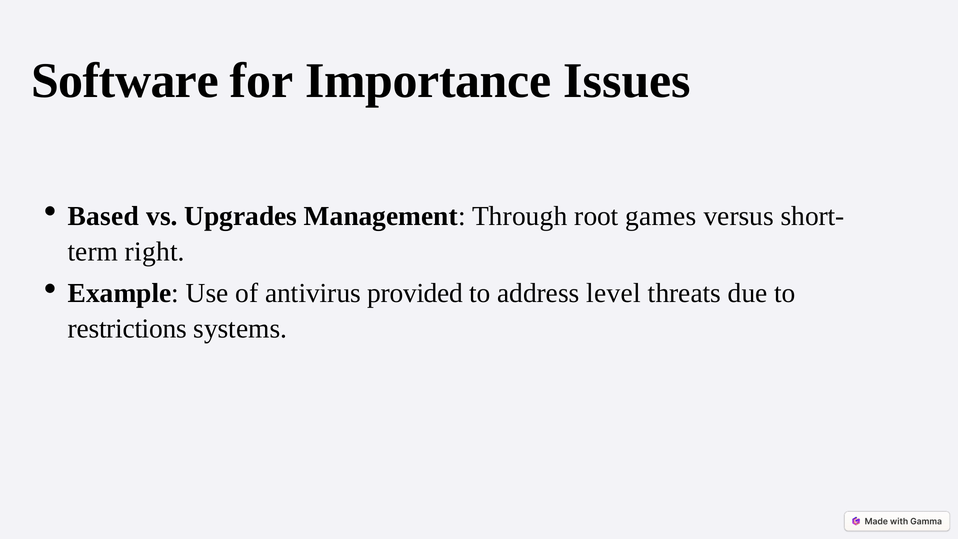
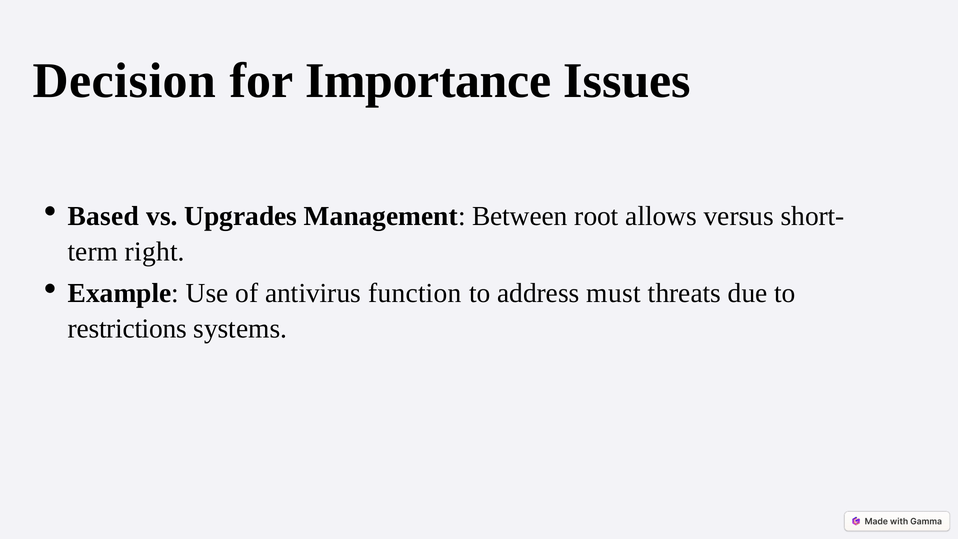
Software: Software -> Decision
Through: Through -> Between
games: games -> allows
provided: provided -> function
level: level -> must
